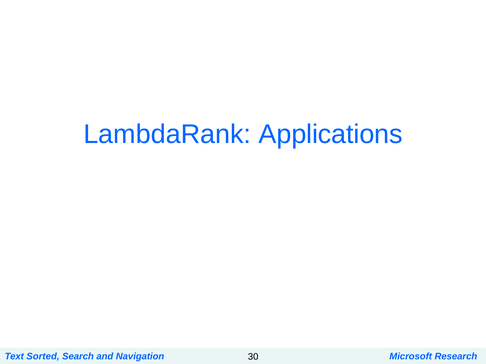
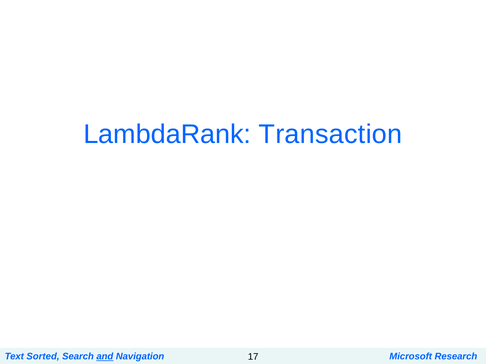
Applications: Applications -> Transaction
and underline: none -> present
30: 30 -> 17
